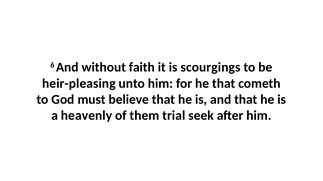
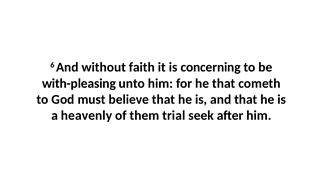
scourgings: scourgings -> concerning
heir-pleasing: heir-pleasing -> with-pleasing
